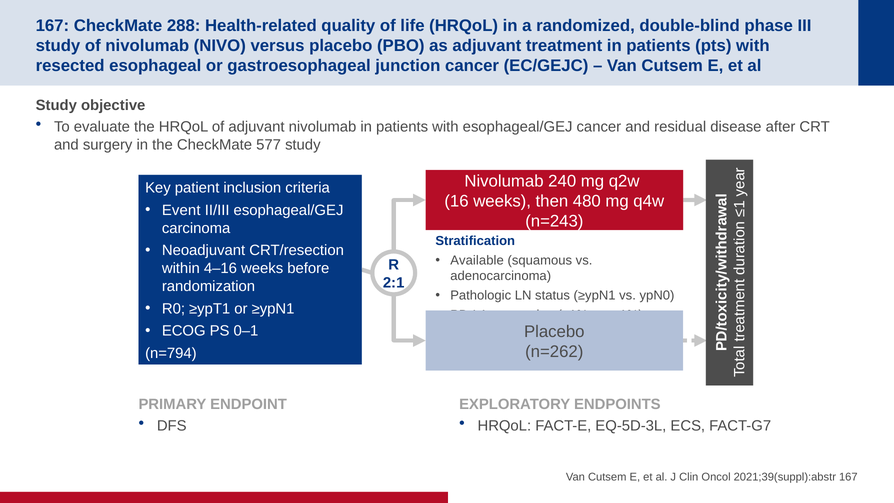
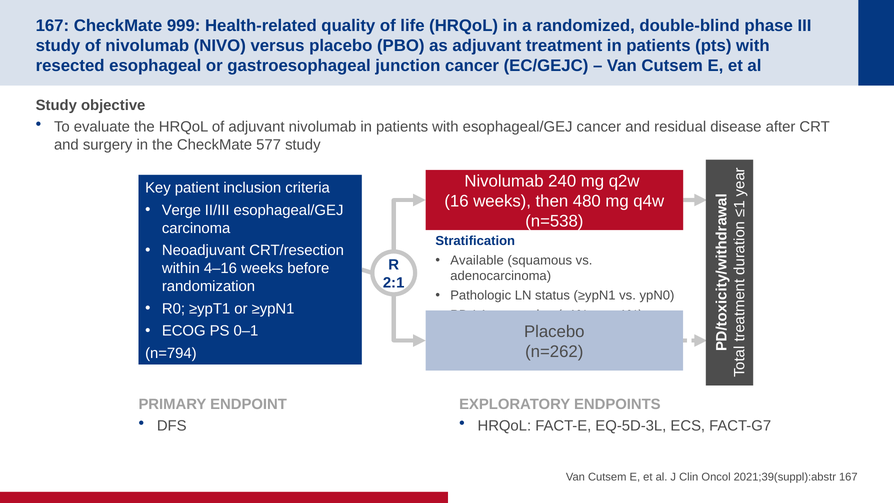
288: 288 -> 999
Event: Event -> Verge
n=243: n=243 -> n=538
